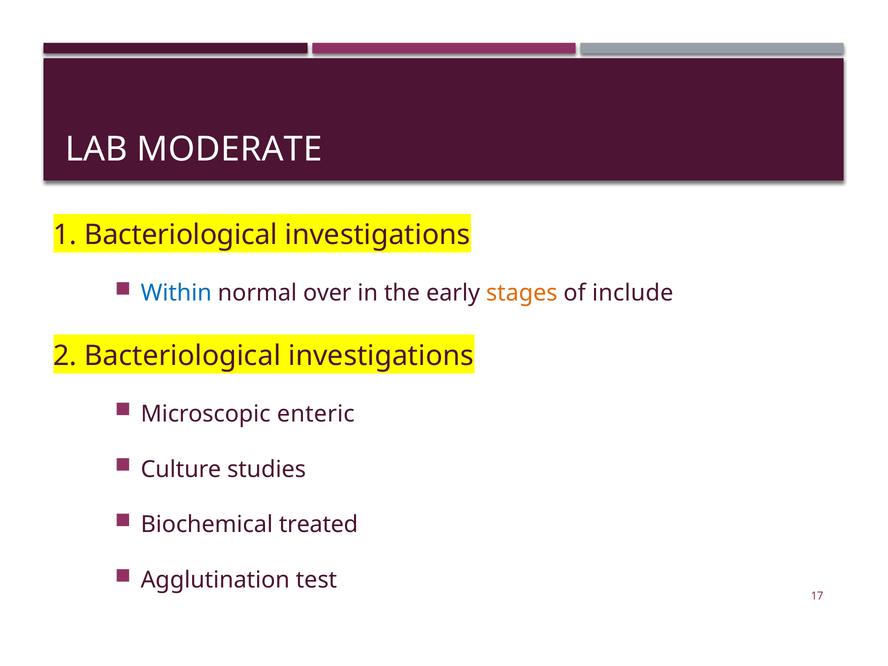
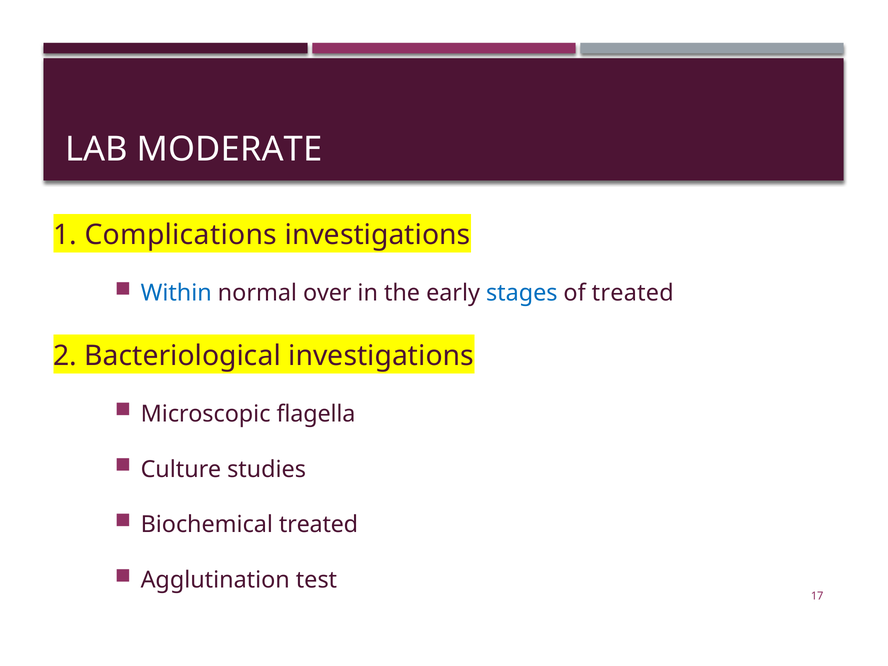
1 Bacteriological: Bacteriological -> Complications
stages colour: orange -> blue
of include: include -> treated
enteric: enteric -> flagella
